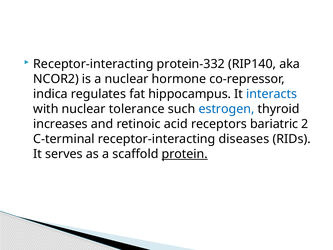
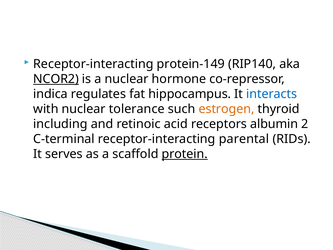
protein-332: protein-332 -> protein-149
NCOR2 underline: none -> present
estrogen colour: blue -> orange
increases: increases -> including
bariatric: bariatric -> albumin
diseases: diseases -> parental
